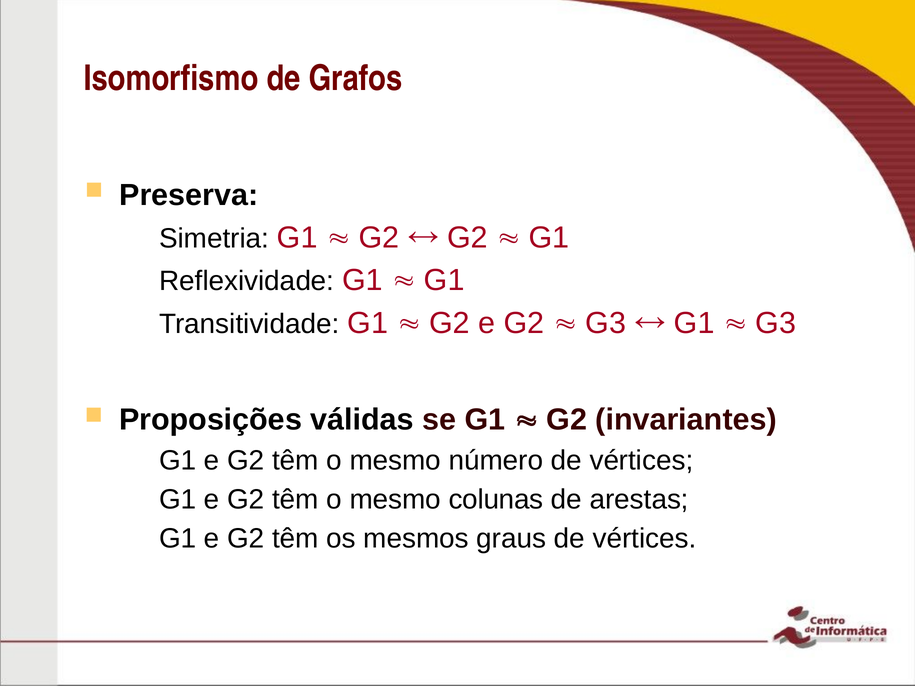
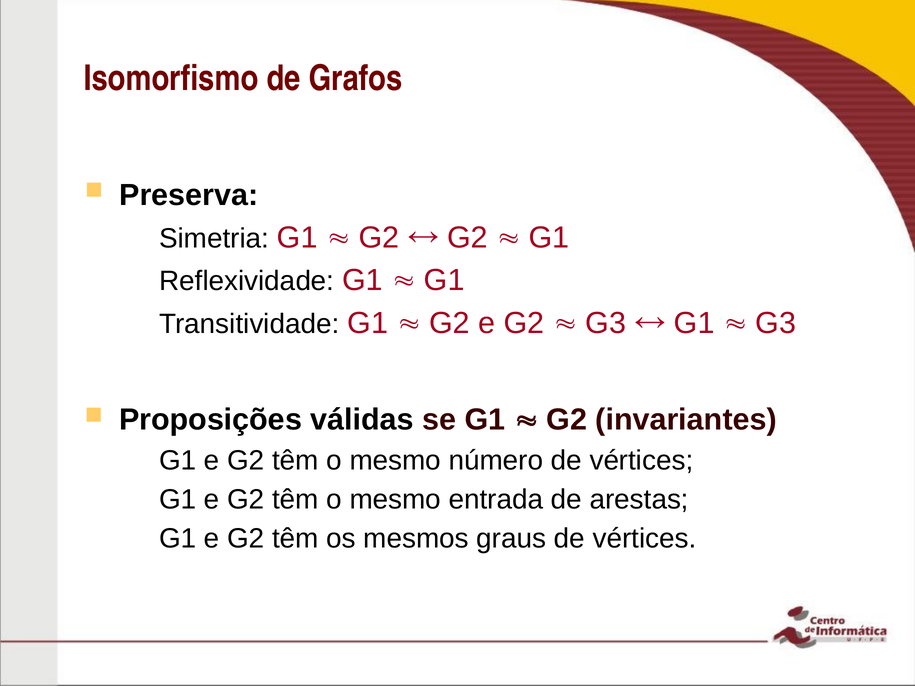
colunas: colunas -> entrada
